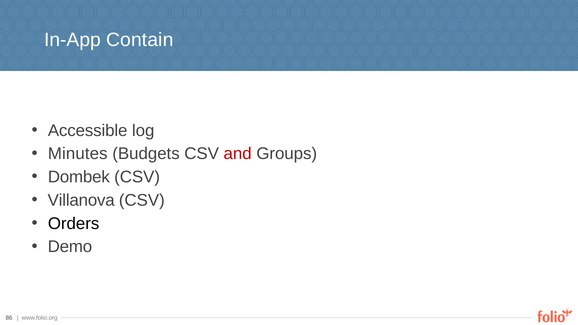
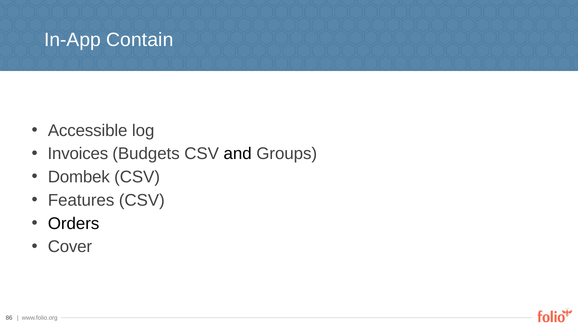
Minutes: Minutes -> Invoices
and colour: red -> black
Villanova: Villanova -> Features
Demo: Demo -> Cover
